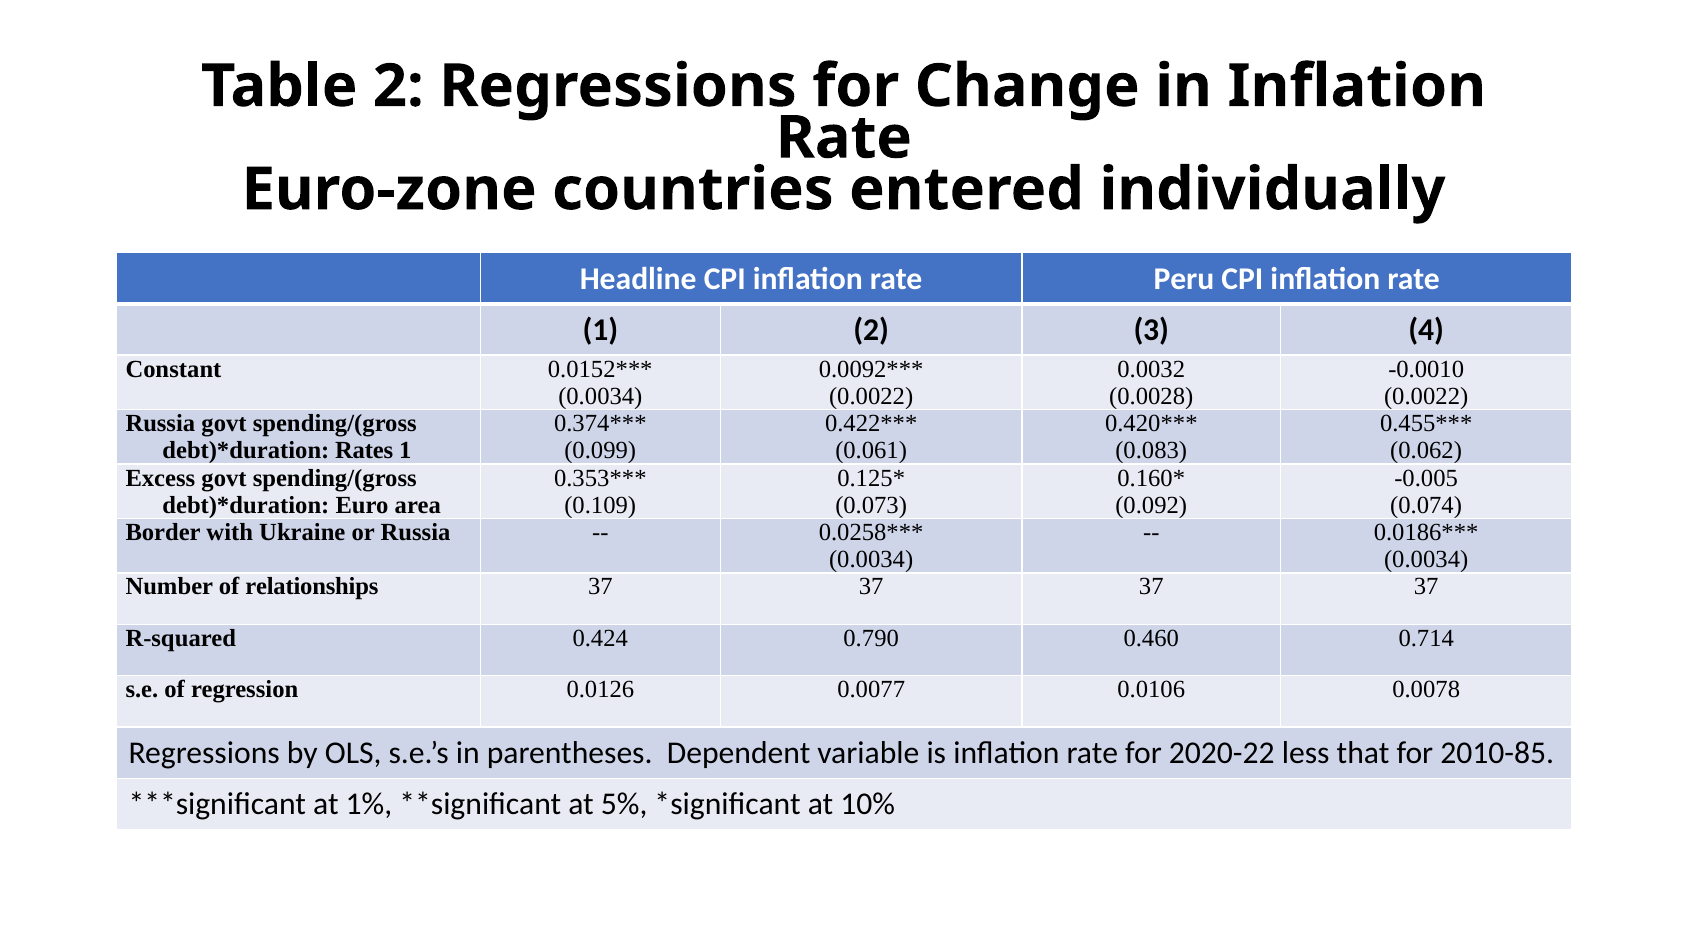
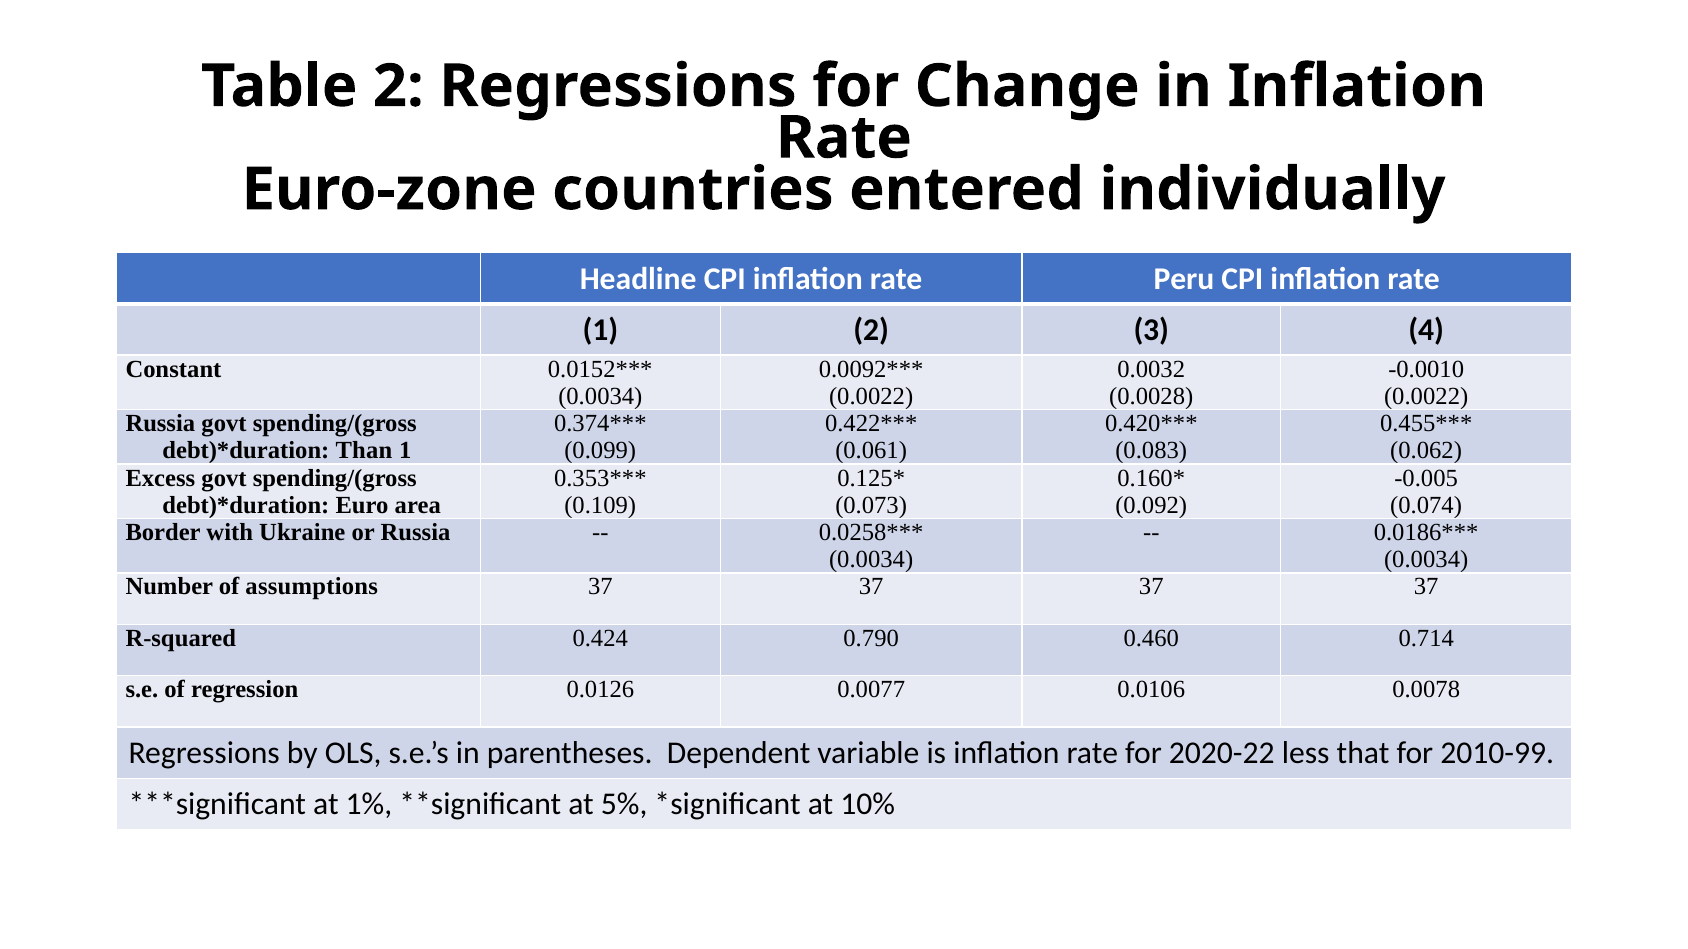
Rates: Rates -> Than
relationships: relationships -> assumptions
2010-85: 2010-85 -> 2010-99
